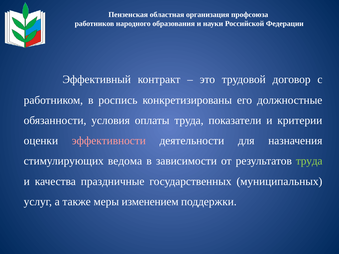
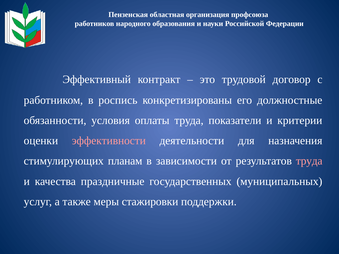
ведома: ведома -> планам
труда at (309, 161) colour: light green -> pink
изменением: изменением -> стажировки
